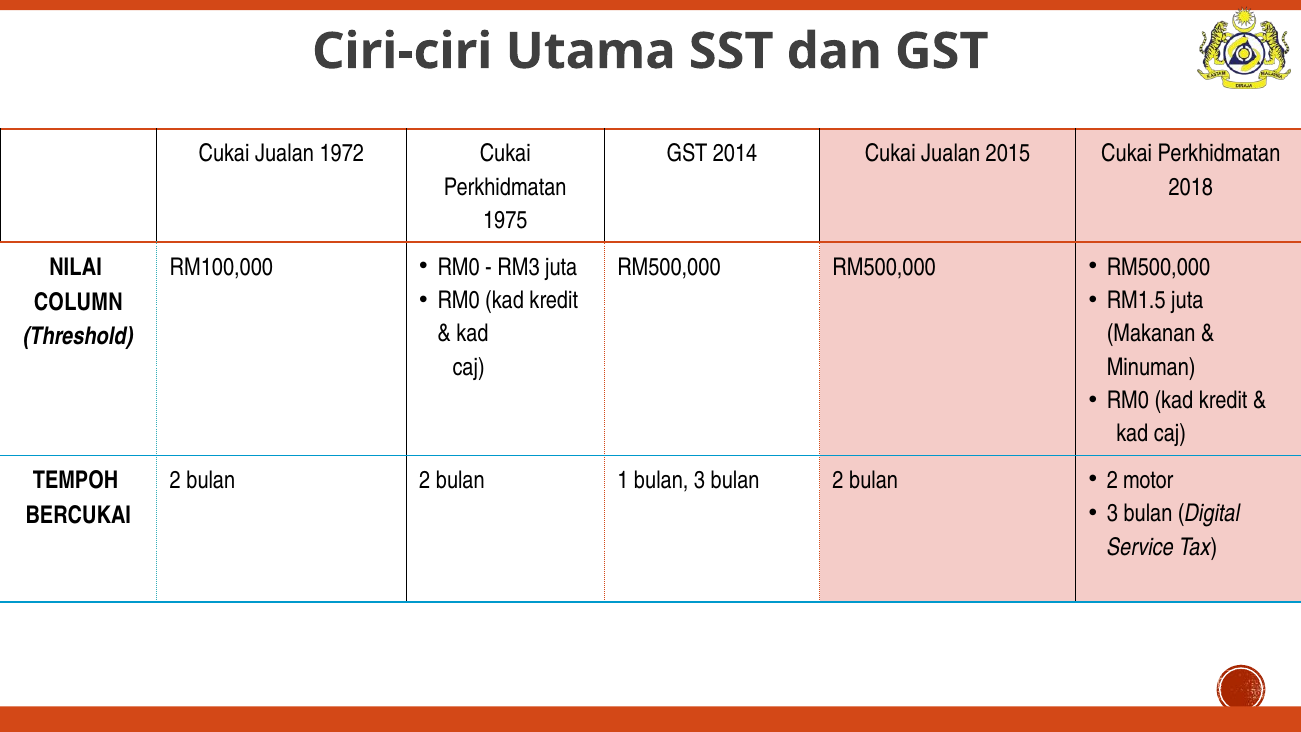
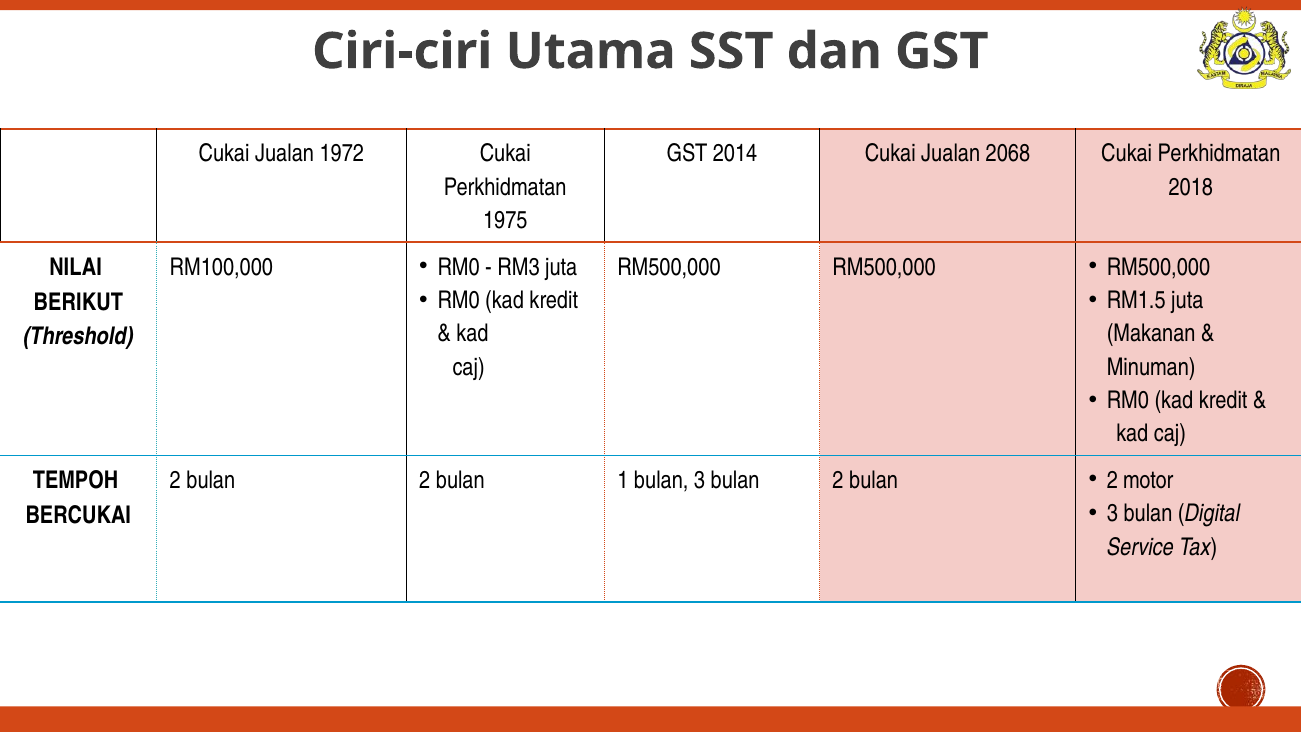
2015: 2015 -> 2068
COLUMN: COLUMN -> BERIKUT
